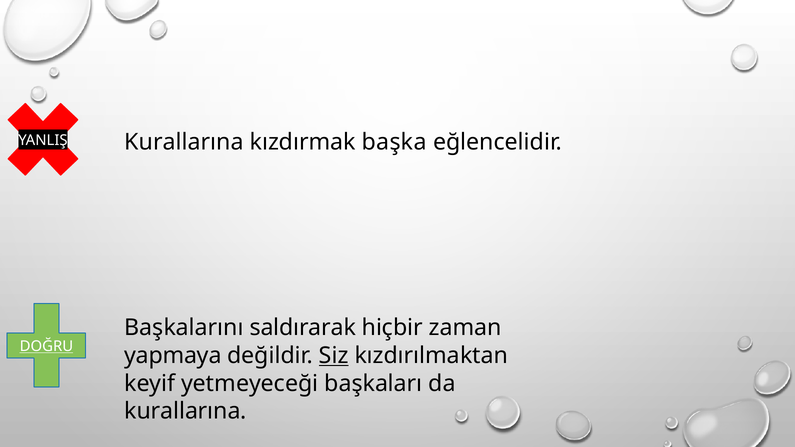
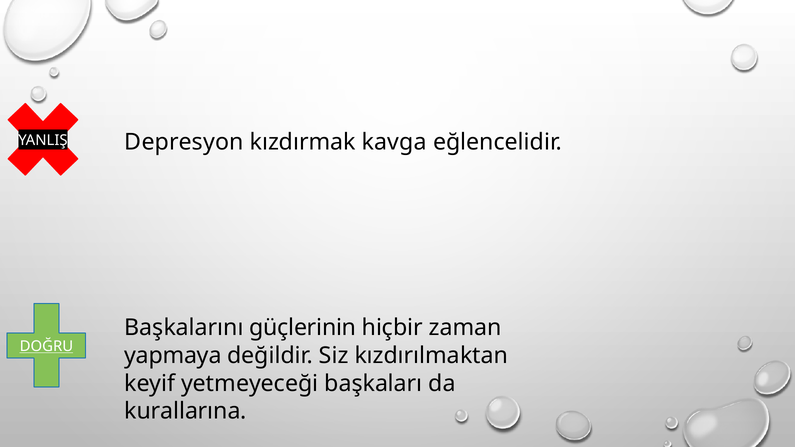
Kurallarına at (184, 142): Kurallarına -> Depresyon
başka: başka -> kavga
saldırarak: saldırarak -> güçlerinin
Siz underline: present -> none
